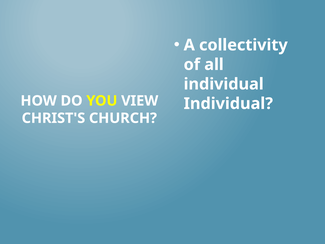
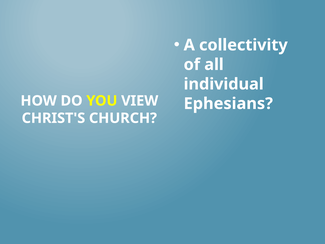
Individual at (228, 104): Individual -> Ephesians
